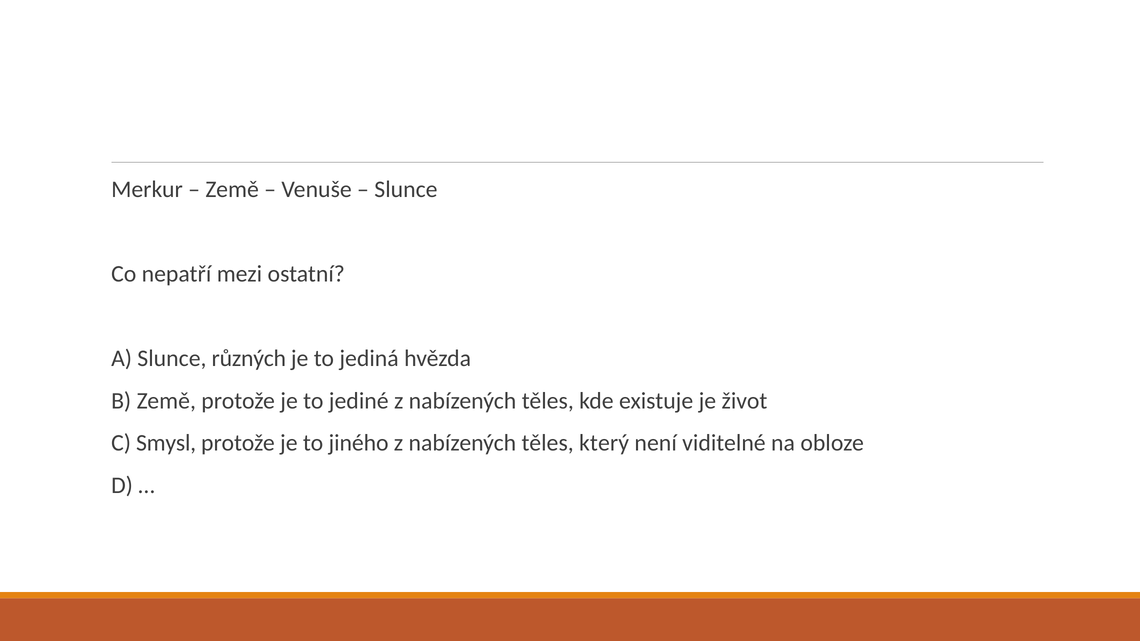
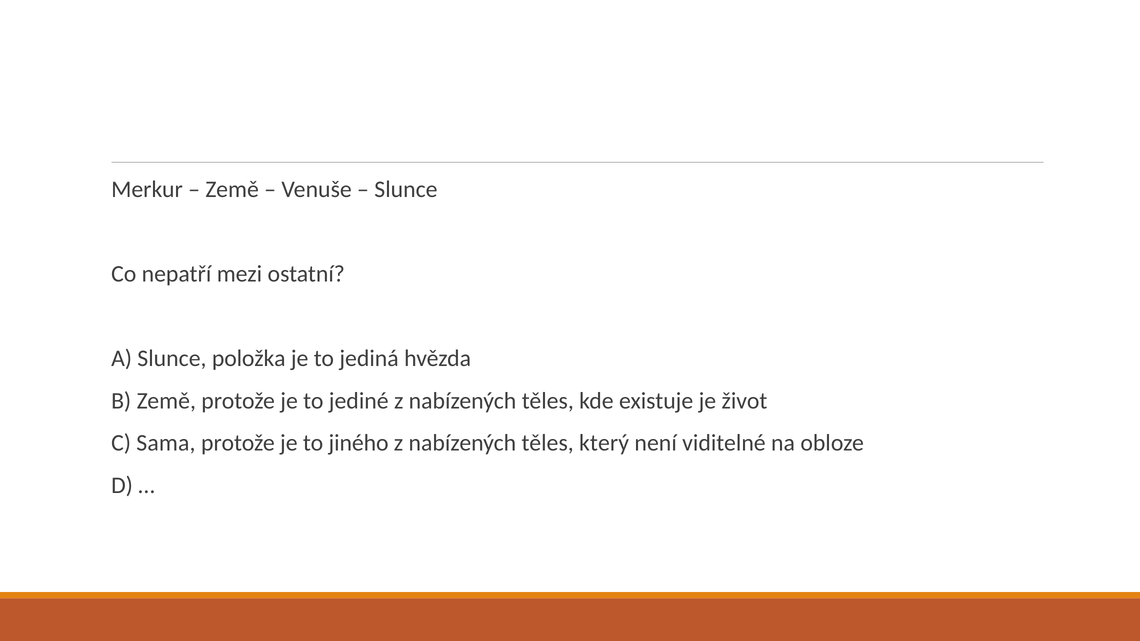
různých: různých -> položka
Smysl: Smysl -> Sama
